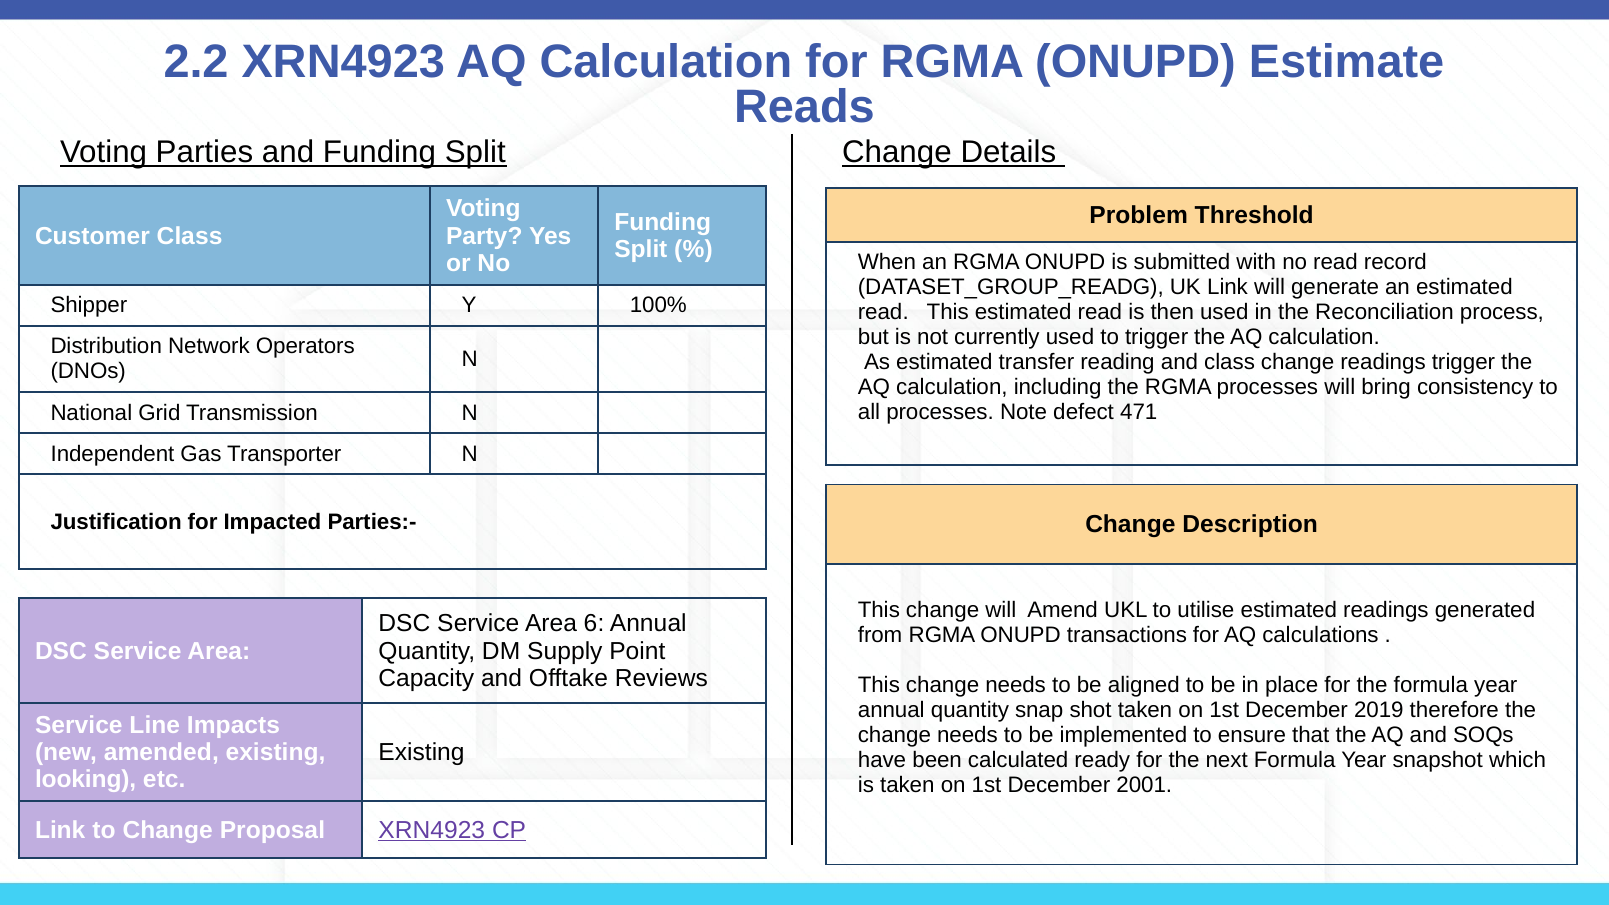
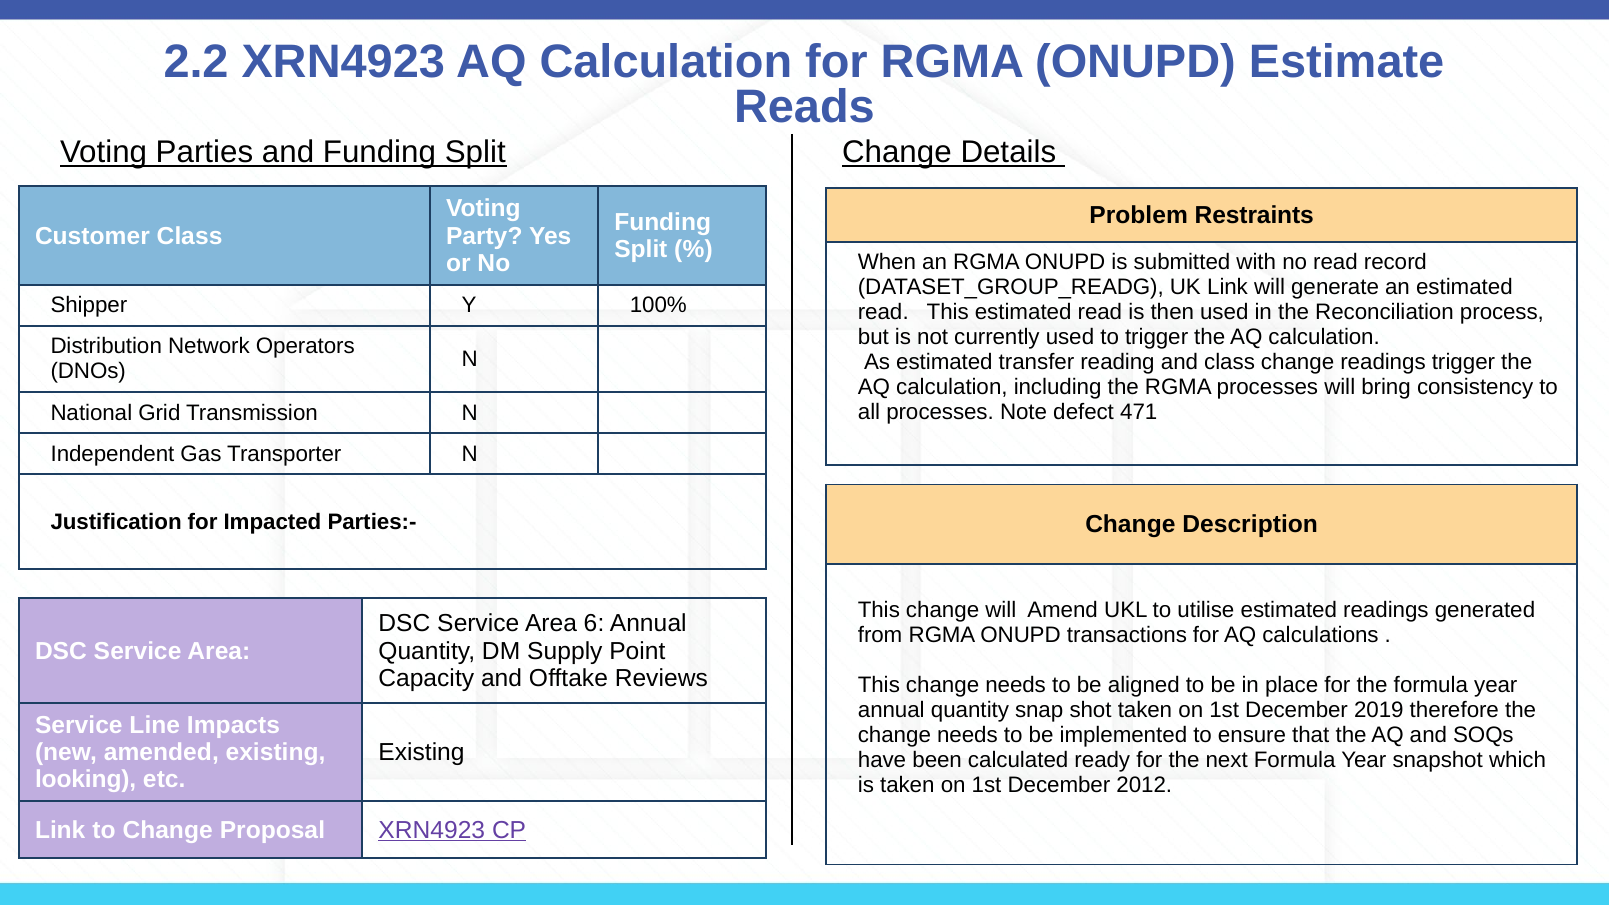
Threshold: Threshold -> Restraints
2001: 2001 -> 2012
